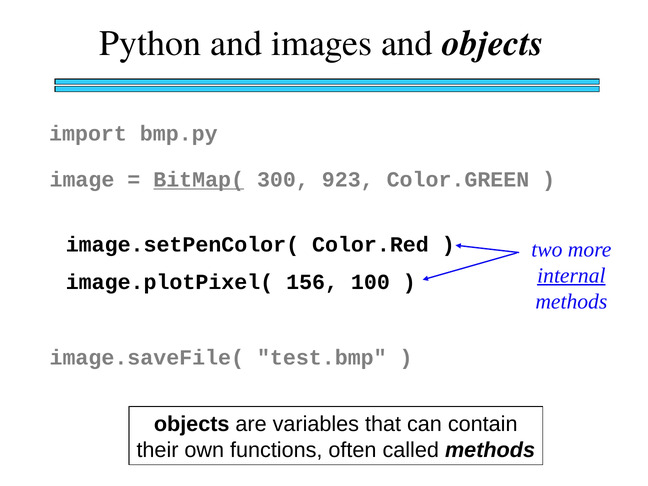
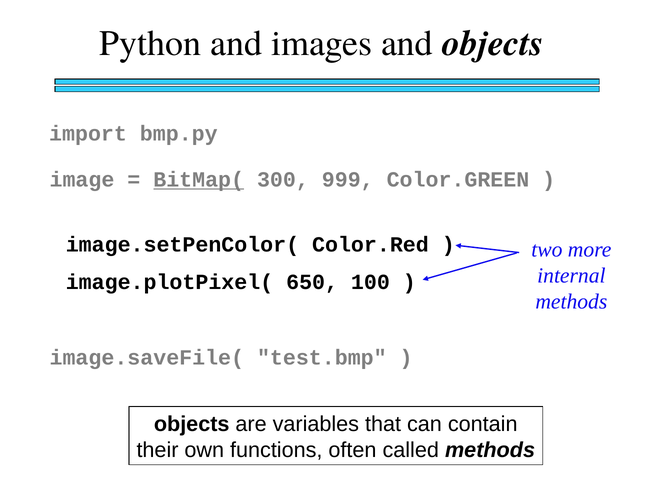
923: 923 -> 999
internal underline: present -> none
156: 156 -> 650
